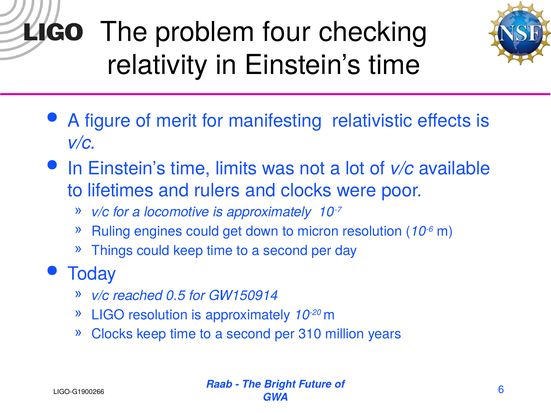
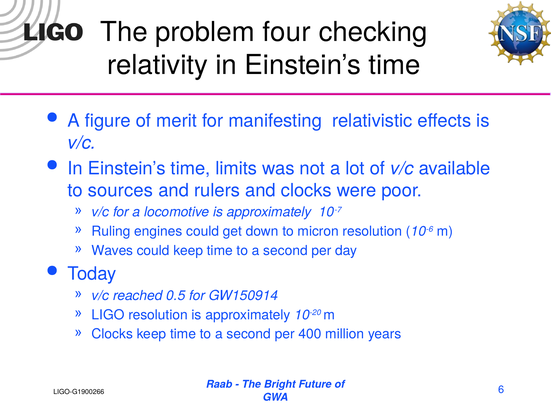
lifetimes: lifetimes -> sources
Things: Things -> Waves
310: 310 -> 400
